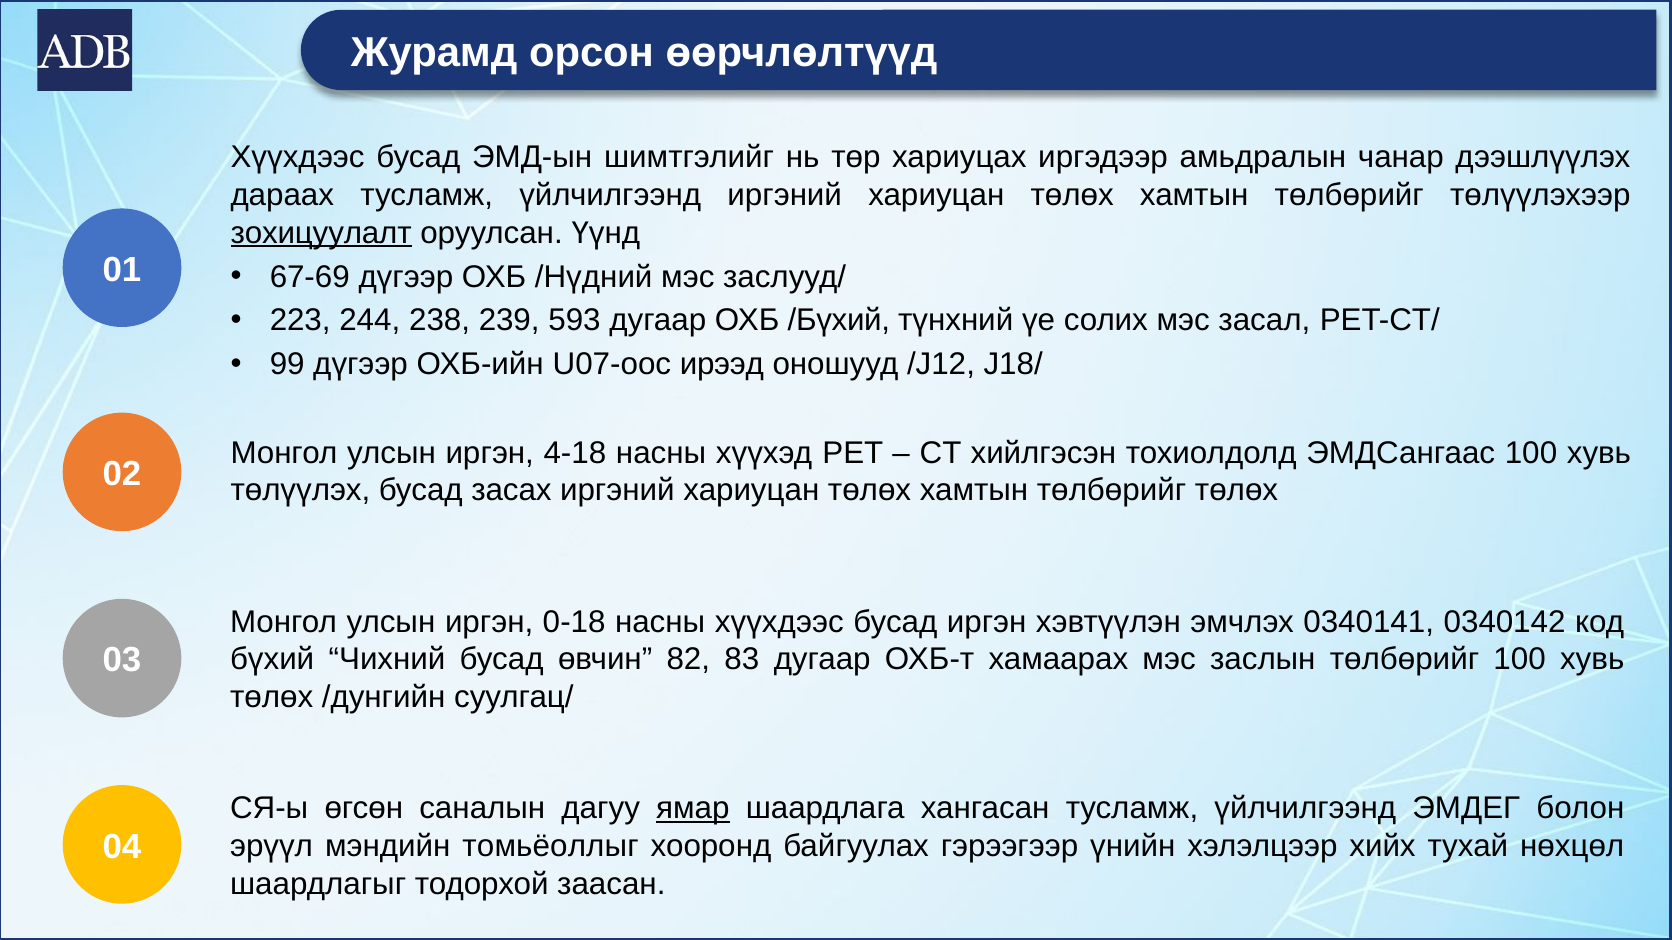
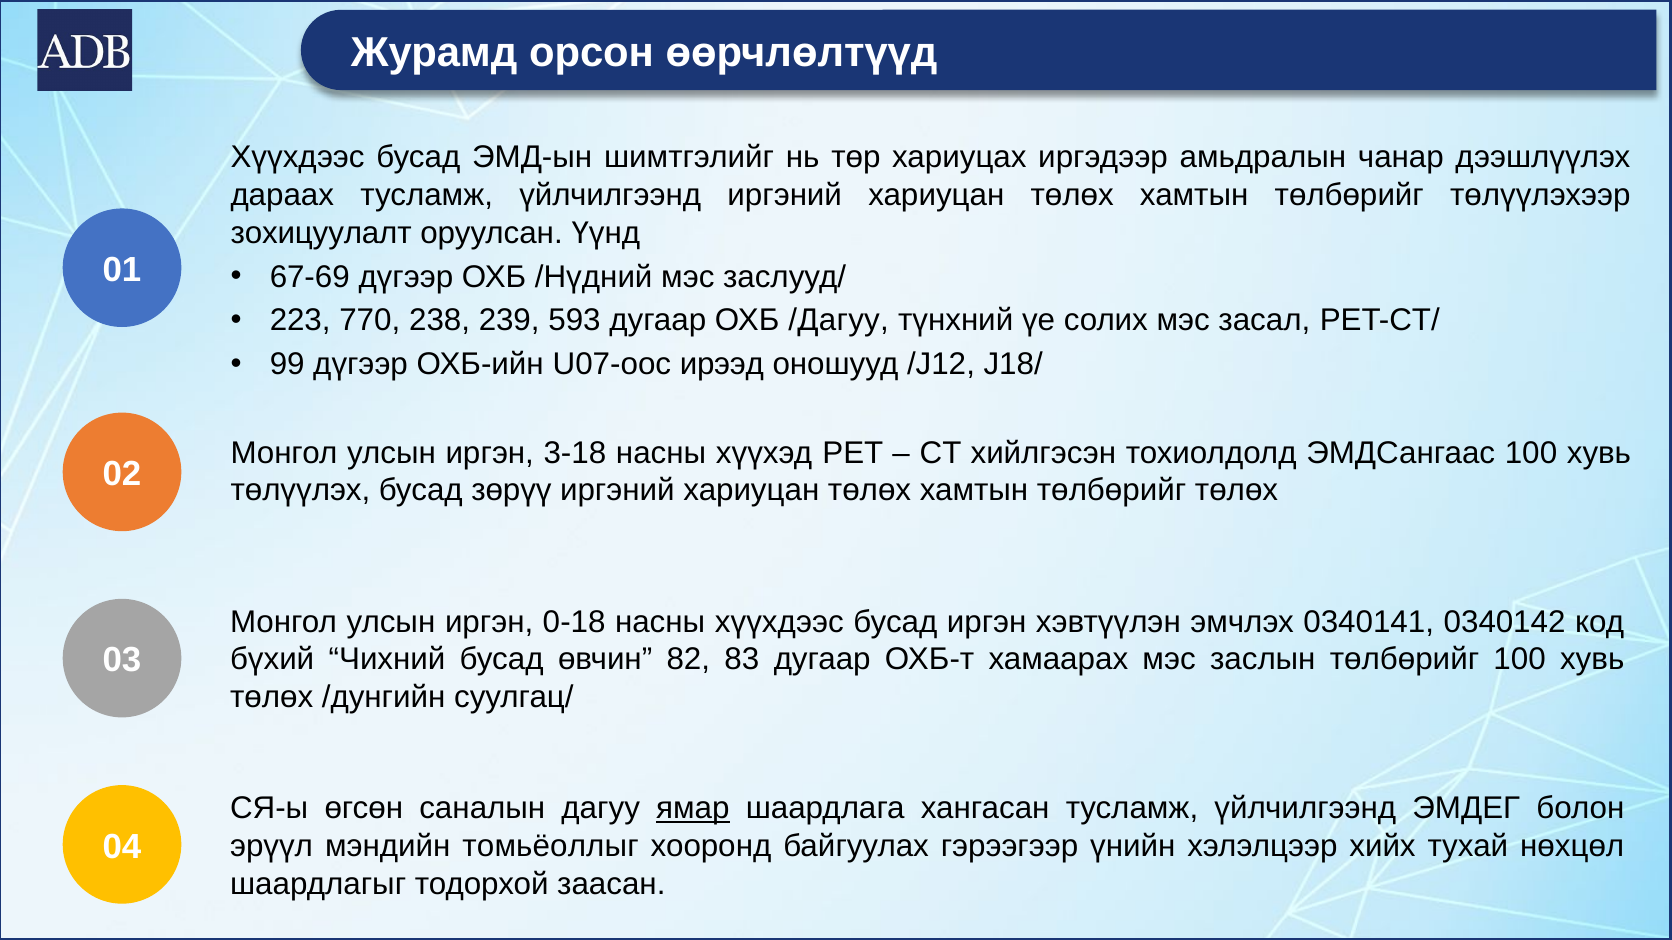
зохицуулалт underline: present -> none
244: 244 -> 770
/Бүхий: /Бүхий -> /Дагуу
4-18: 4-18 -> 3-18
засах: засах -> зөрүү
